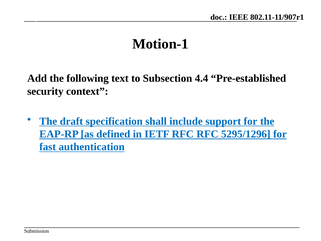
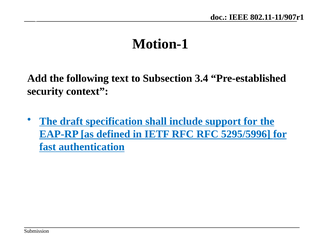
4.4: 4.4 -> 3.4
5295/1296: 5295/1296 -> 5295/5996
